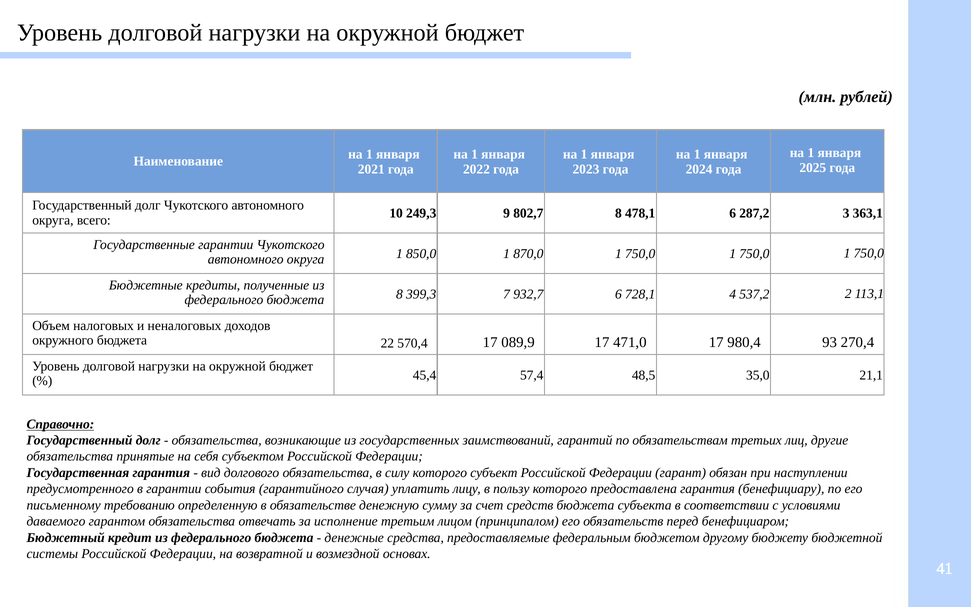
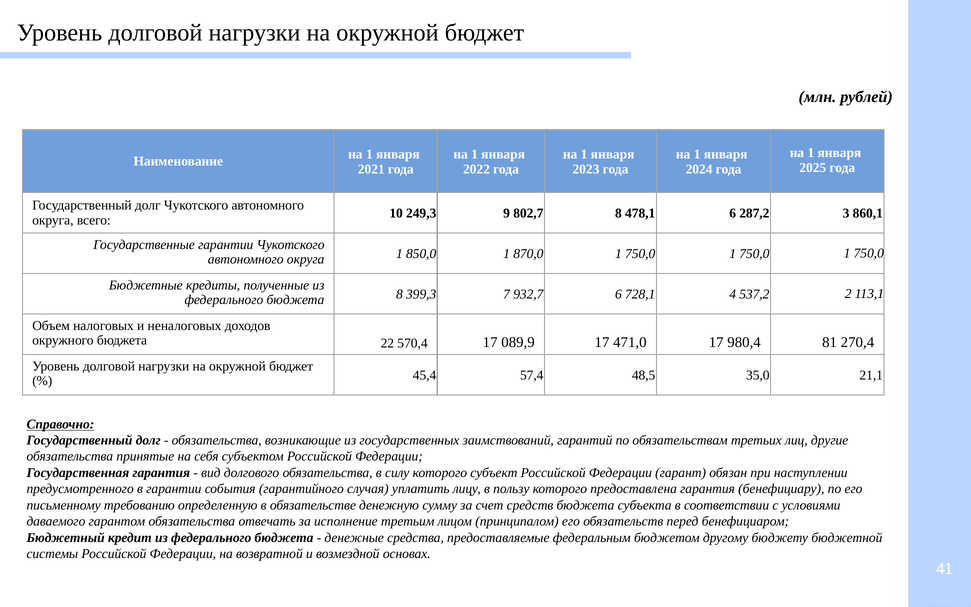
363,1: 363,1 -> 860,1
93: 93 -> 81
